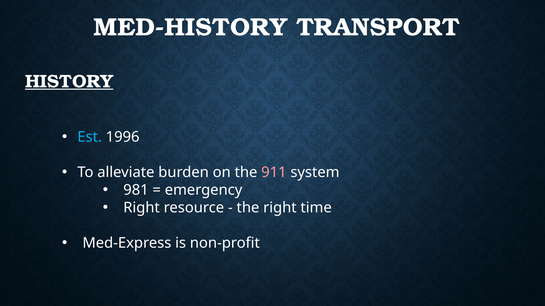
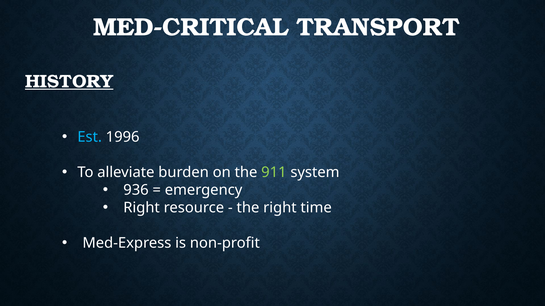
MED-HISTORY: MED-HISTORY -> MED-CRITICAL
911 colour: pink -> light green
981: 981 -> 936
